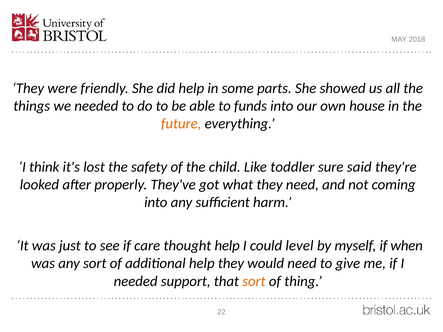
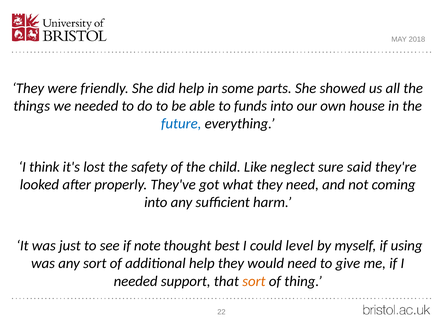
future colour: orange -> blue
toddler: toddler -> neglect
care: care -> note
thought help: help -> best
when: when -> using
